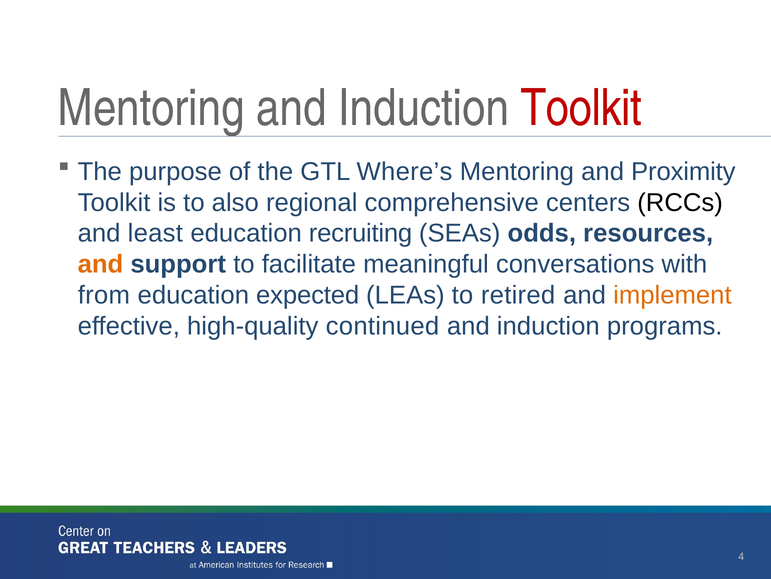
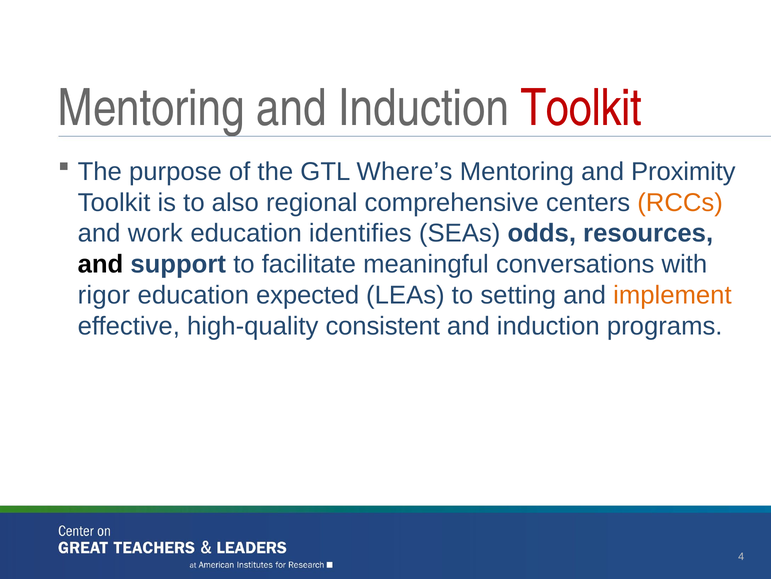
RCCs colour: black -> orange
least: least -> work
recruiting: recruiting -> identifies
and at (100, 264) colour: orange -> black
from: from -> rigor
retired: retired -> setting
continued: continued -> consistent
